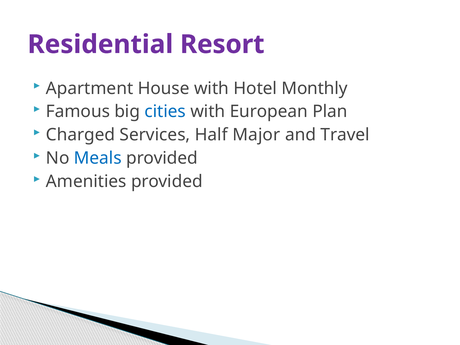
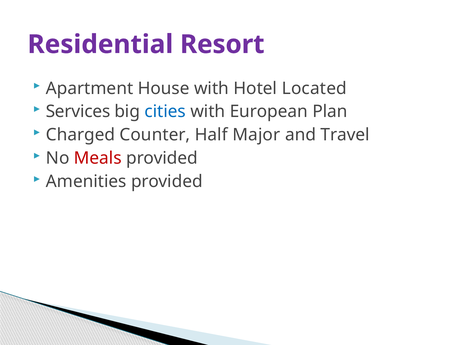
Monthly: Monthly -> Located
Famous: Famous -> Services
Services: Services -> Counter
Meals colour: blue -> red
